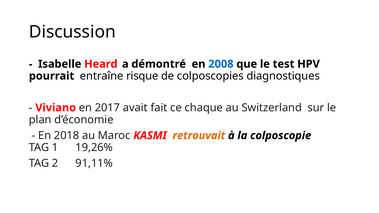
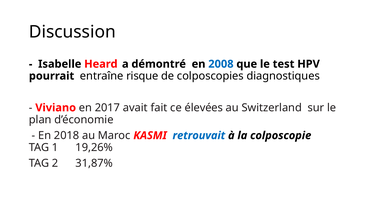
chaque: chaque -> élevées
retrouvait colour: orange -> blue
91,11%: 91,11% -> 31,87%
